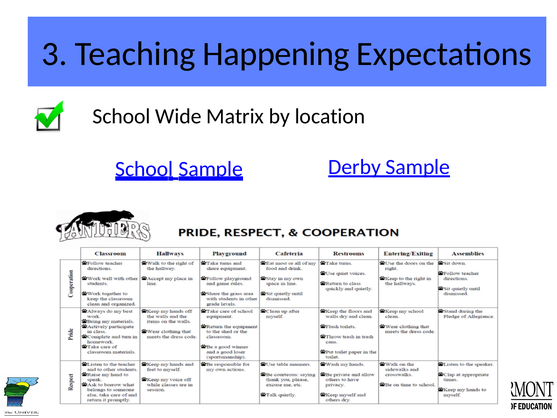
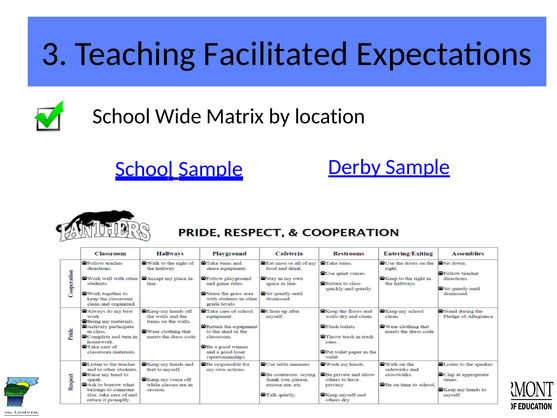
Happening: Happening -> Facilitated
